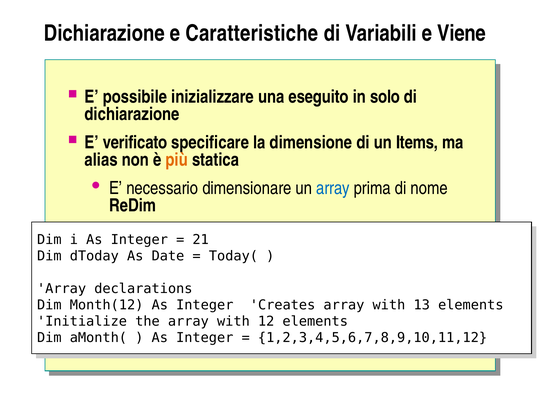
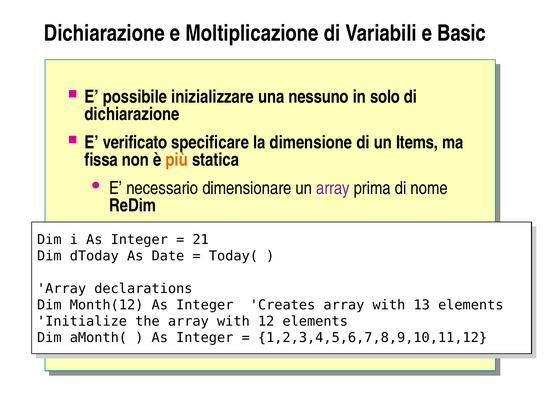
Caratteristiche: Caratteristiche -> Moltiplicazione
Viene: Viene -> Basic
eseguito: eseguito -> nessuno
alias: alias -> fissa
array at (333, 188) colour: blue -> purple
